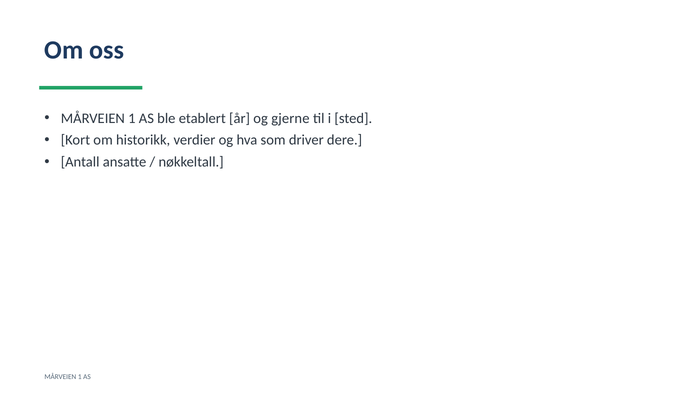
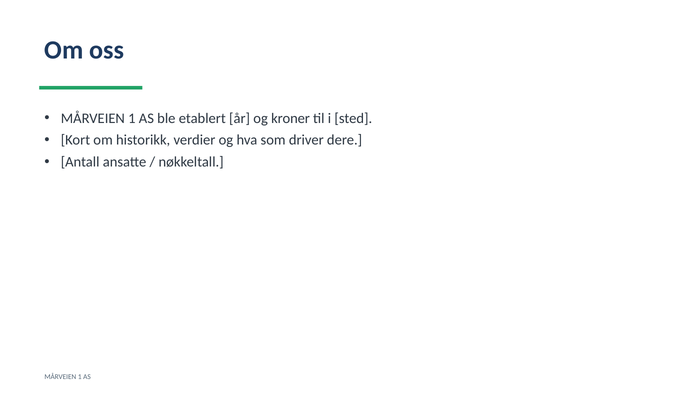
gjerne: gjerne -> kroner
